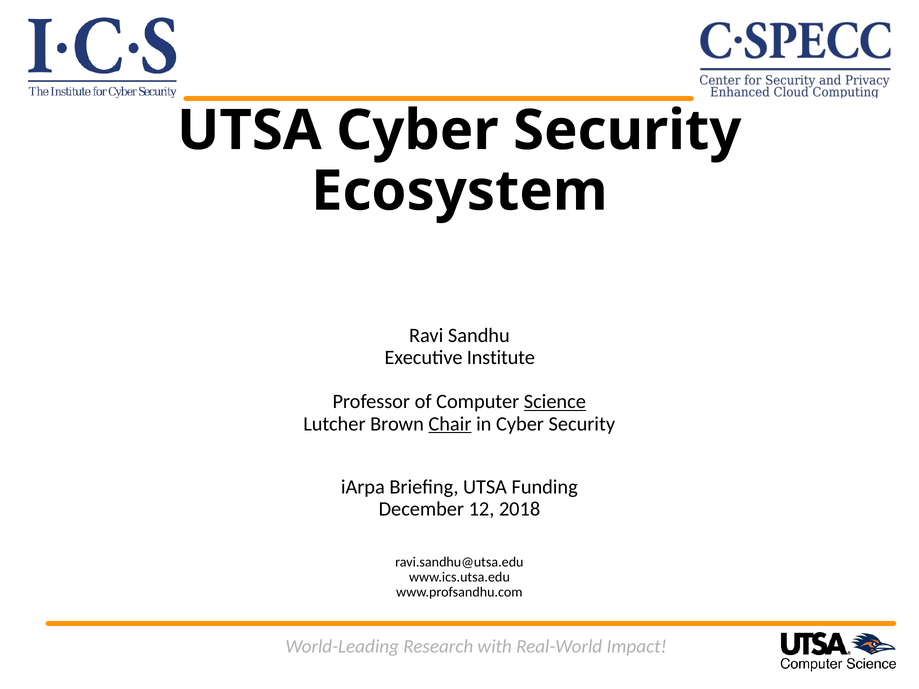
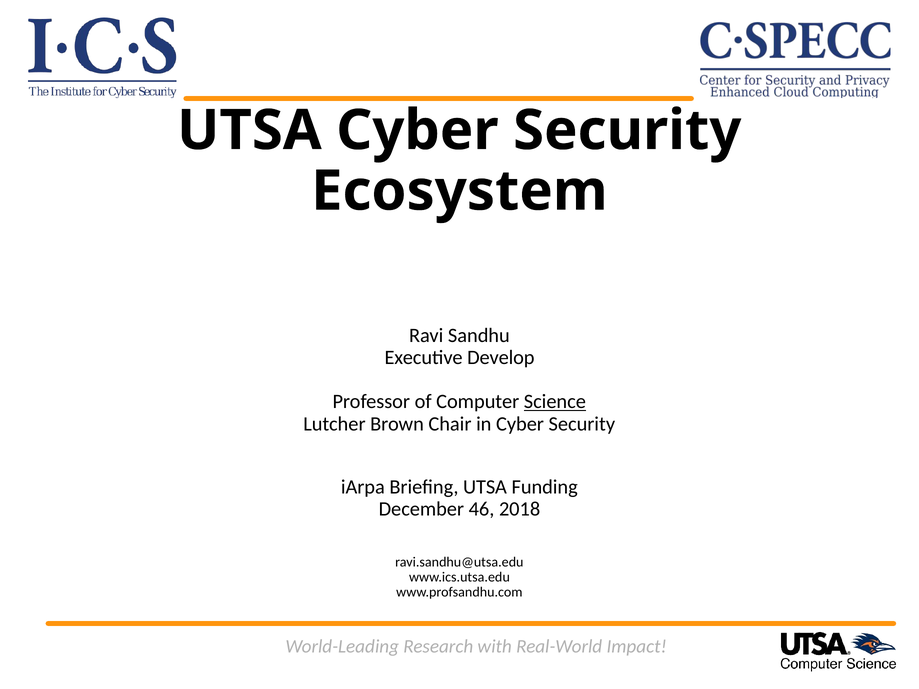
Institute: Institute -> Develop
Chair underline: present -> none
12: 12 -> 46
